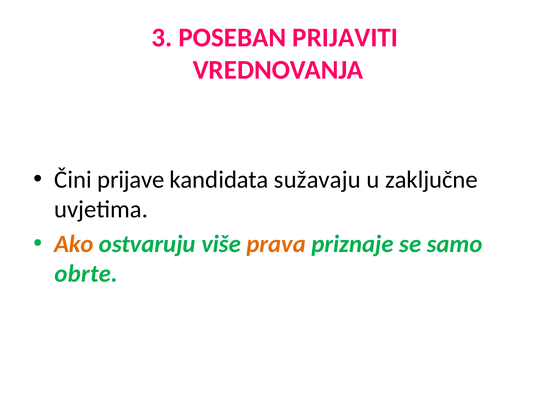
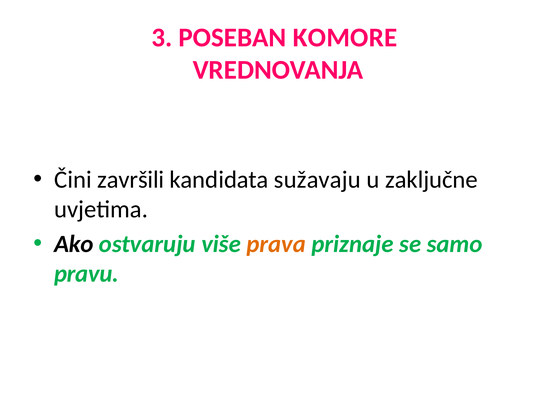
PRIJAVITI: PRIJAVITI -> KOMORE
prijave: prijave -> završili
Ako colour: orange -> black
obrte: obrte -> pravu
